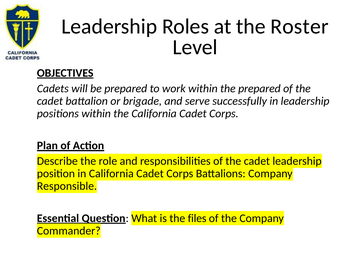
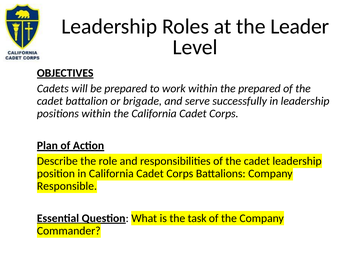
Roster: Roster -> Leader
files: files -> task
